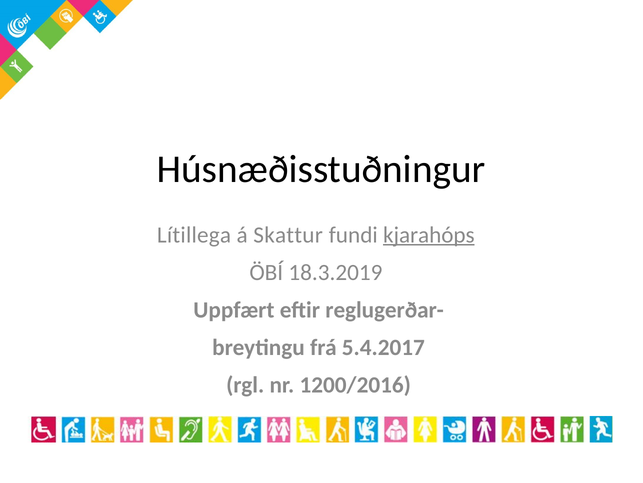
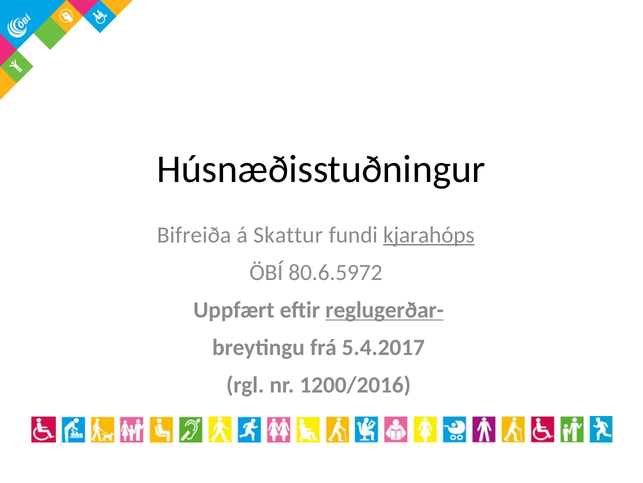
Lítillega: Lítillega -> Bifreiða
18.3.2019: 18.3.2019 -> 80.6.5972
reglugerðar- underline: none -> present
